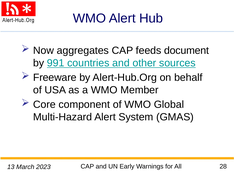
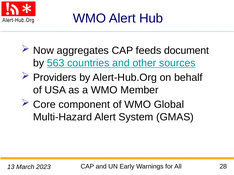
991: 991 -> 563
Freeware: Freeware -> Providers
